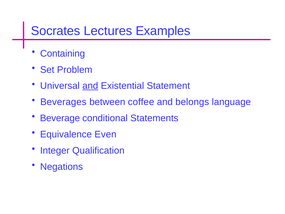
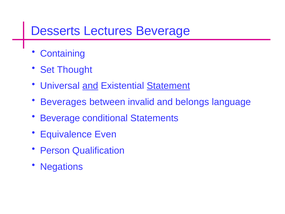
Socrates: Socrates -> Desserts
Lectures Examples: Examples -> Beverage
Problem: Problem -> Thought
Statement underline: none -> present
coffee: coffee -> invalid
Integer: Integer -> Person
